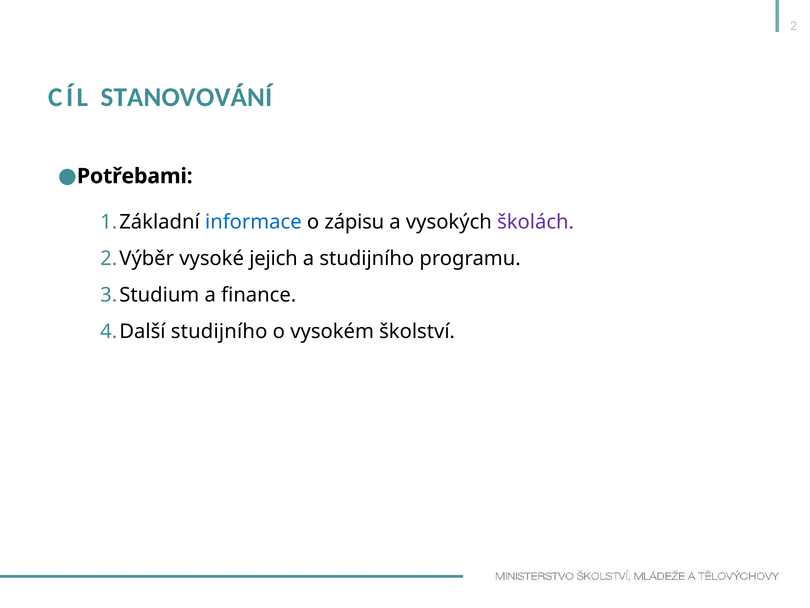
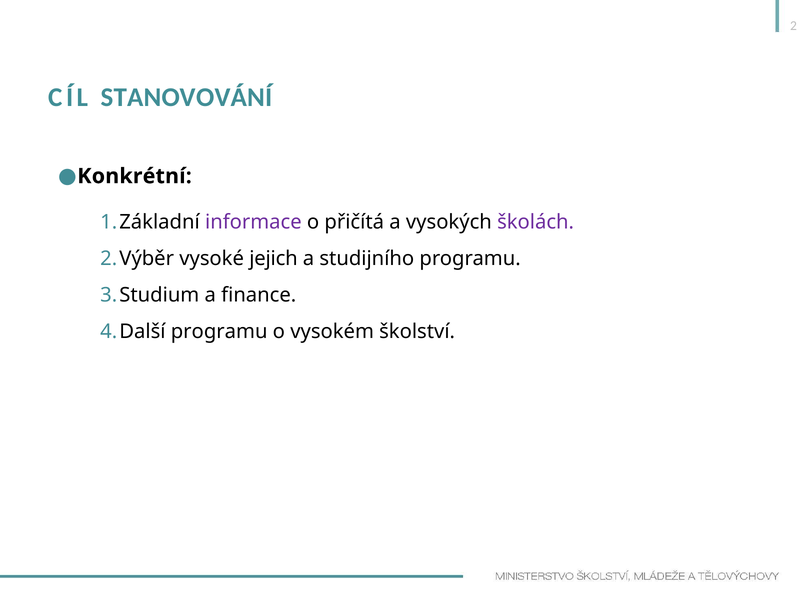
Potřebami: Potřebami -> Konkrétní
informace colour: blue -> purple
zápisu: zápisu -> přičítá
studijního at (219, 331): studijního -> programu
